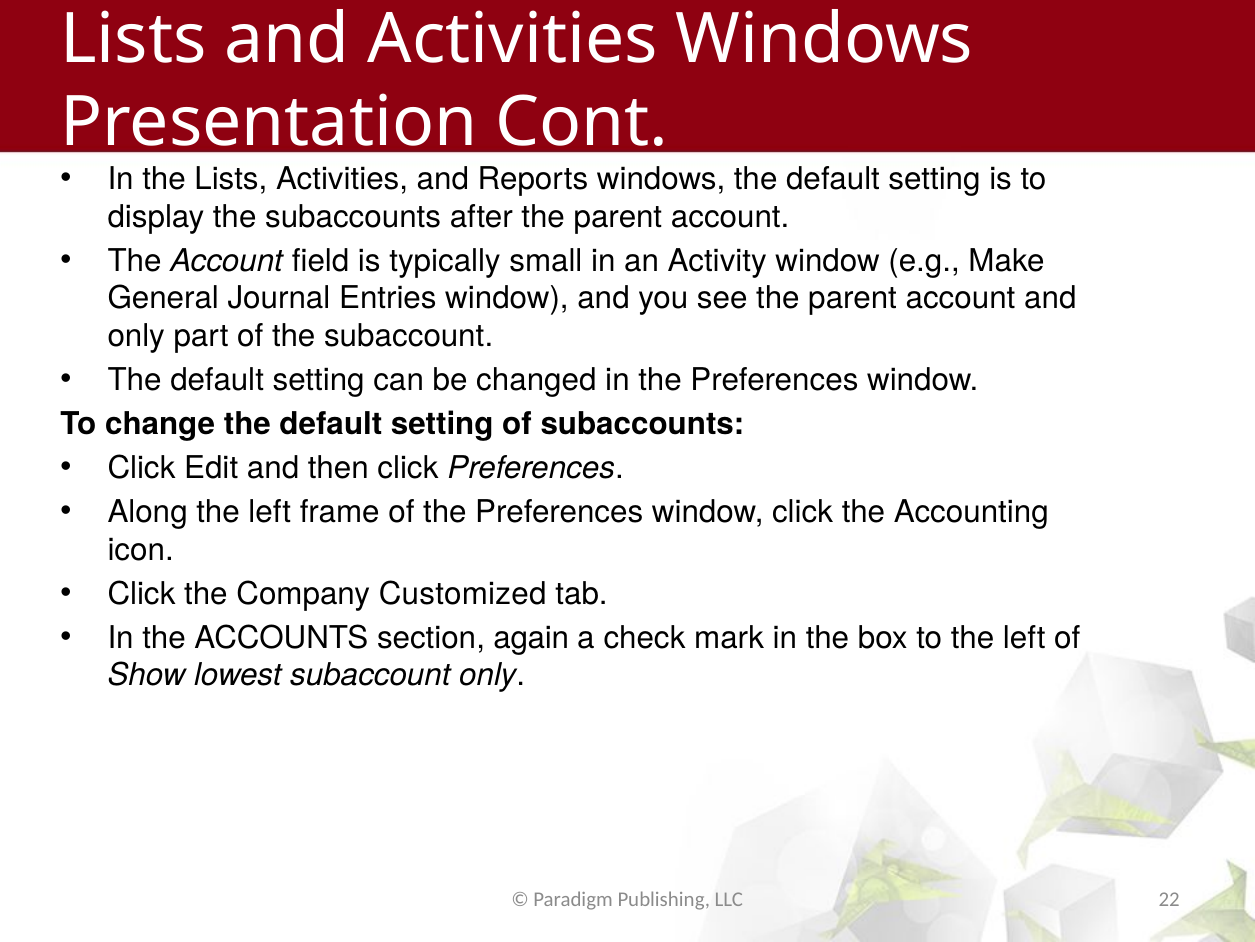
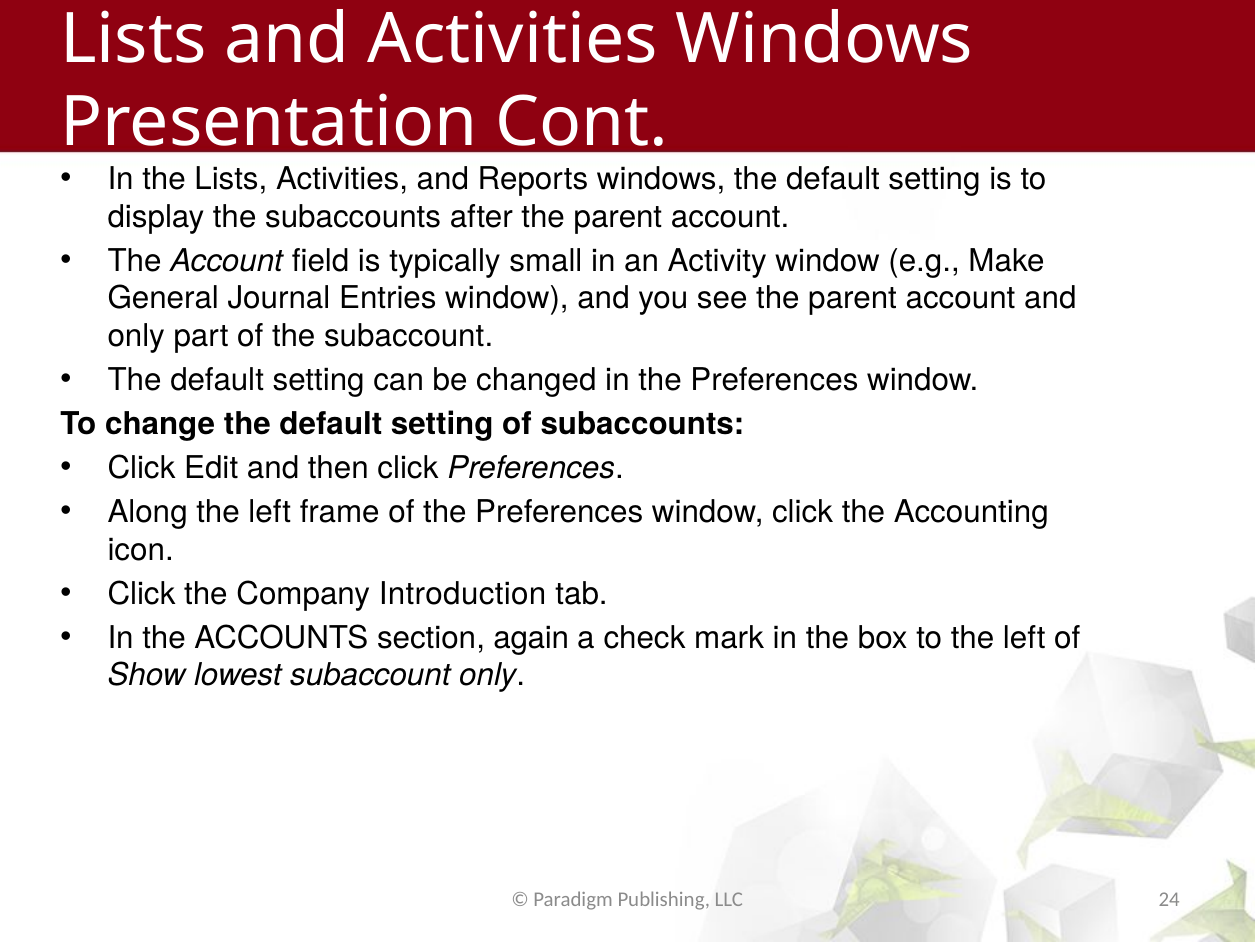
Customized: Customized -> Introduction
22: 22 -> 24
